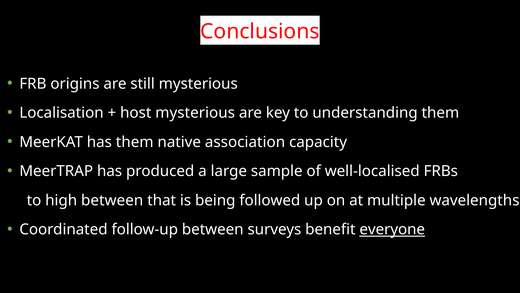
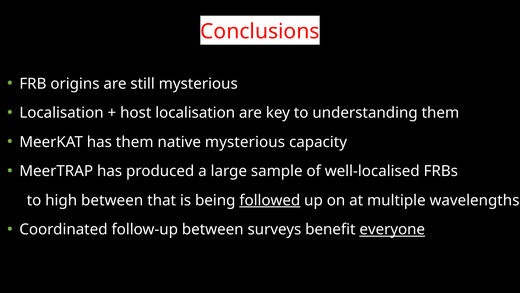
host mysterious: mysterious -> localisation
native association: association -> mysterious
followed underline: none -> present
